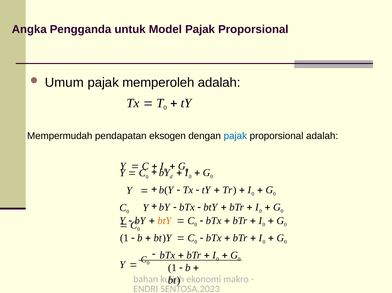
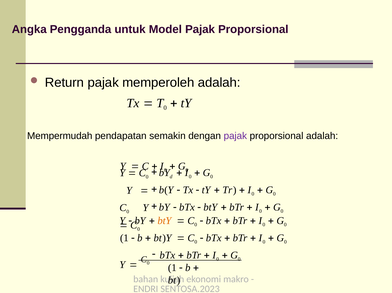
Umum: Umum -> Return
eksogen: eksogen -> semakin
pajak at (235, 136) colour: blue -> purple
